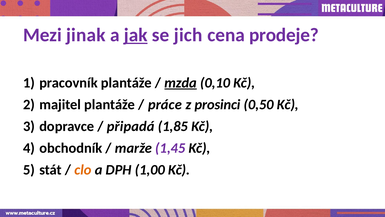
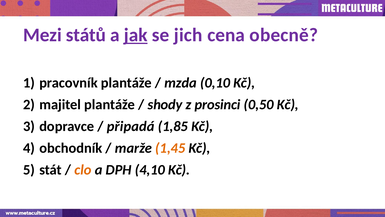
jinak: jinak -> států
prodeje: prodeje -> obecně
mzda underline: present -> none
práce: práce -> shody
1,45 colour: purple -> orange
1,00: 1,00 -> 4,10
